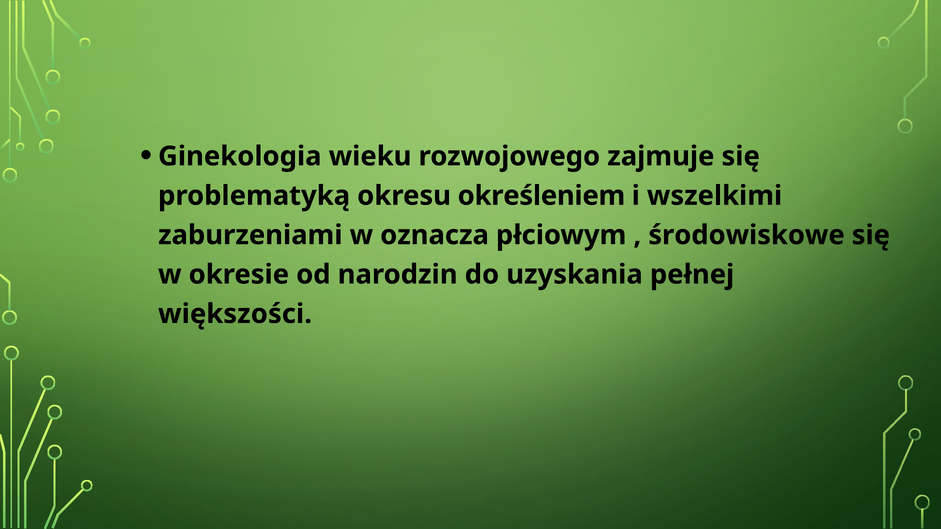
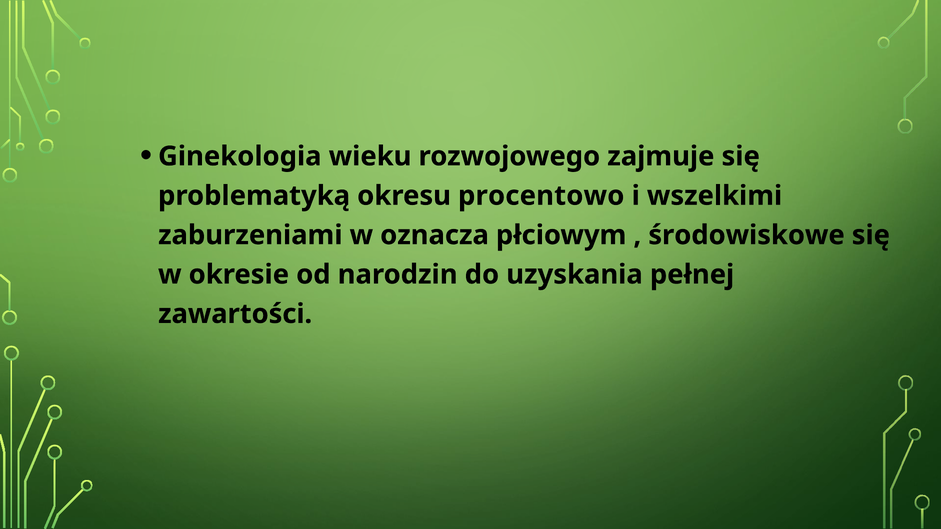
określeniem: określeniem -> procentowo
większości: większości -> zawartości
